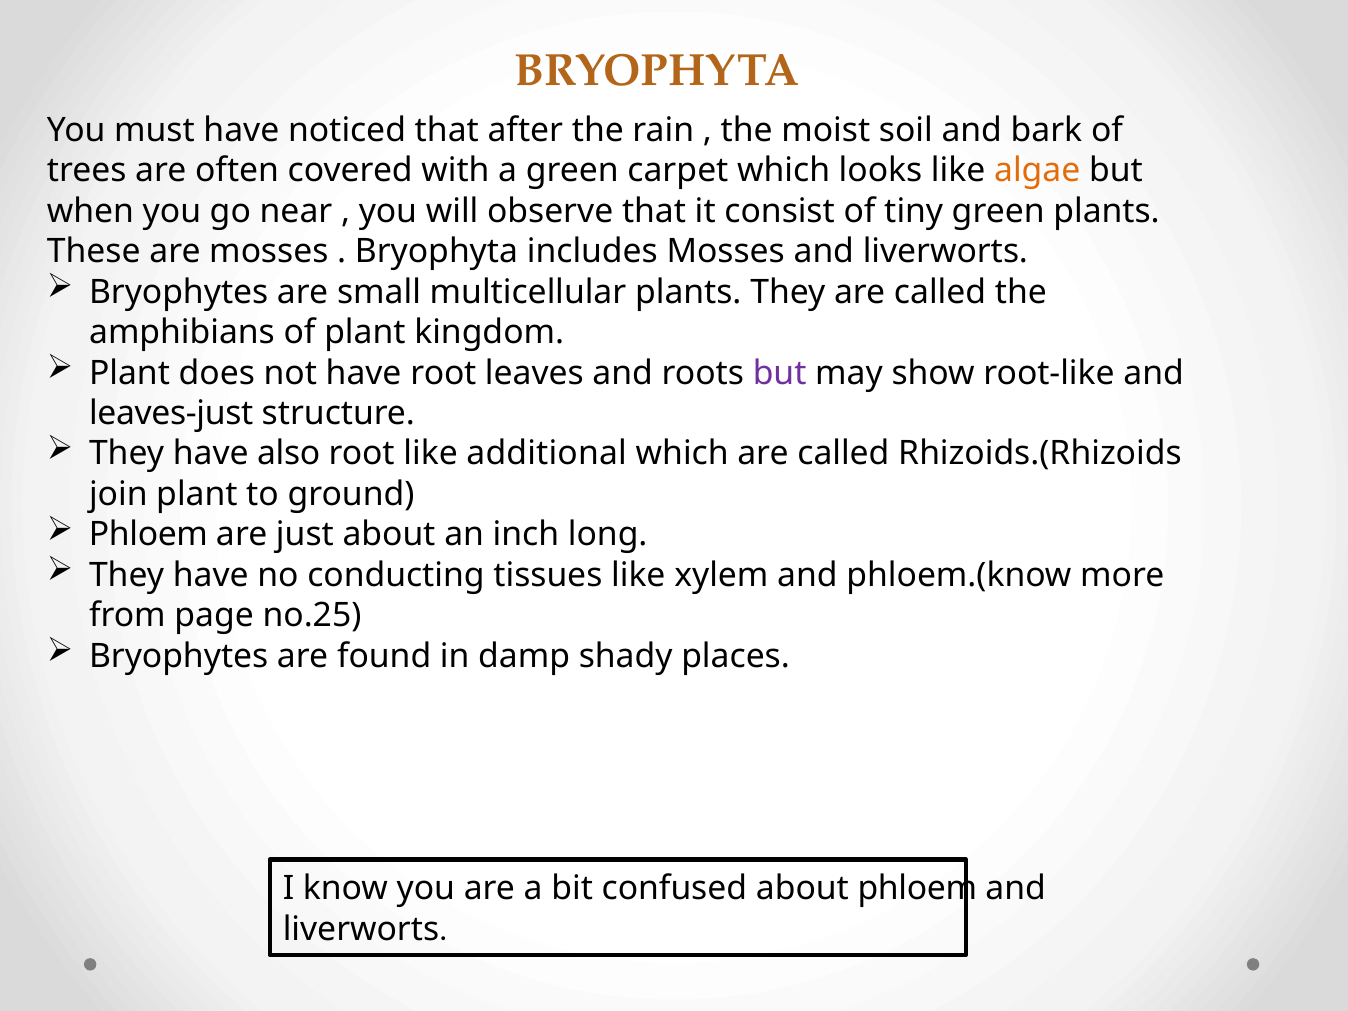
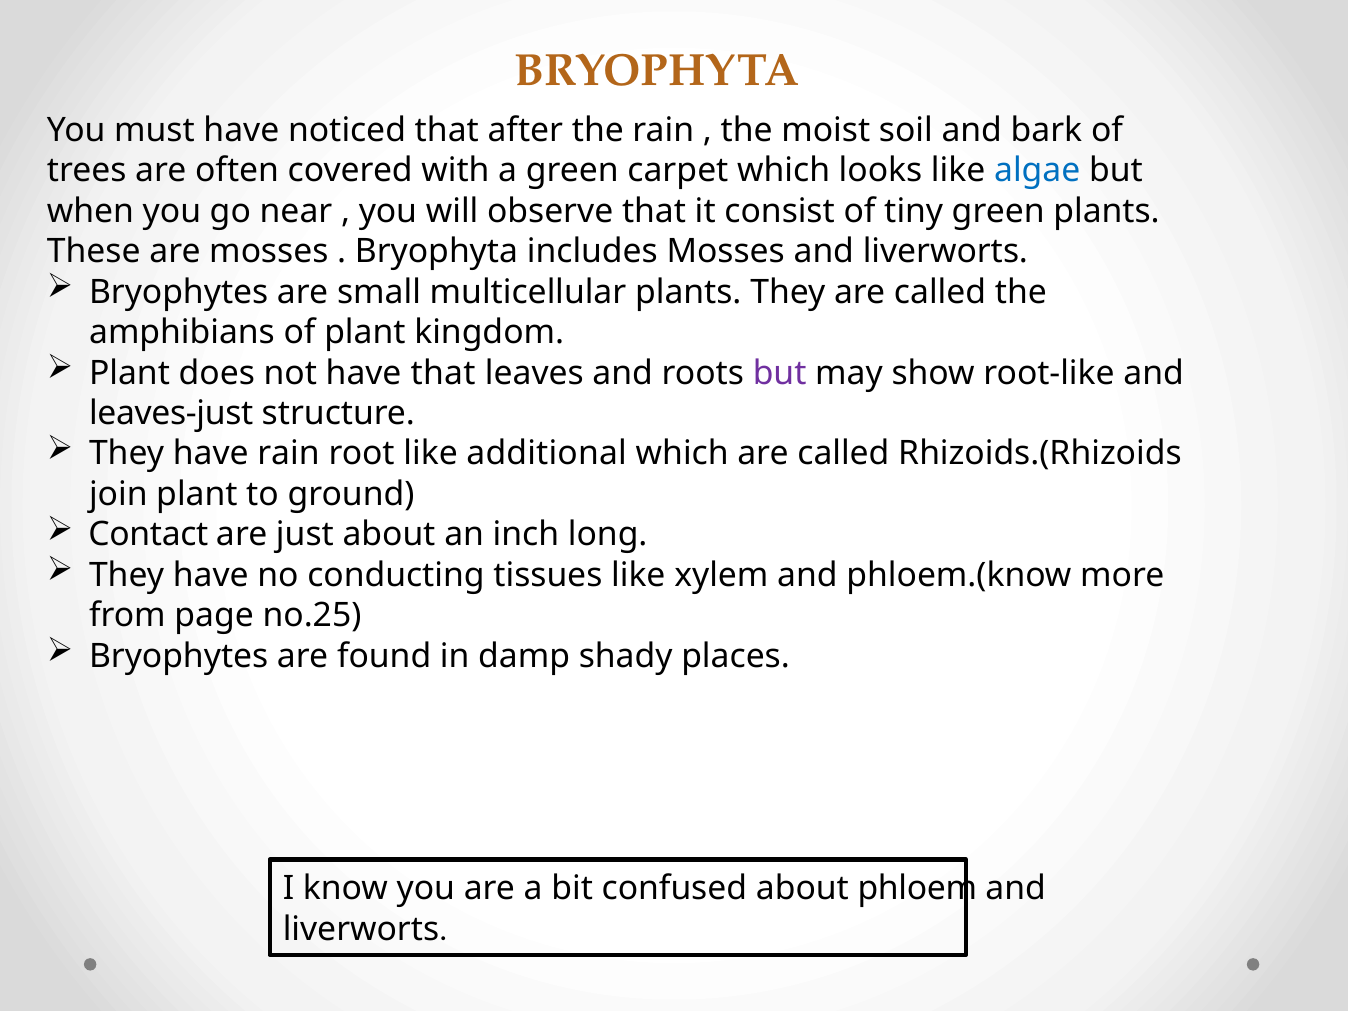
algae colour: orange -> blue
have root: root -> that
have also: also -> rain
Phloem at (148, 535): Phloem -> Contact
